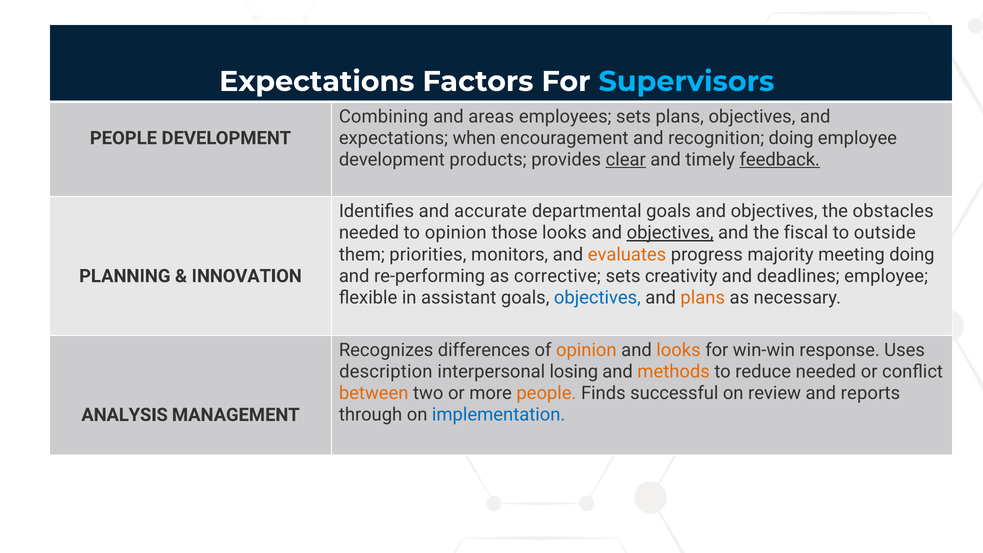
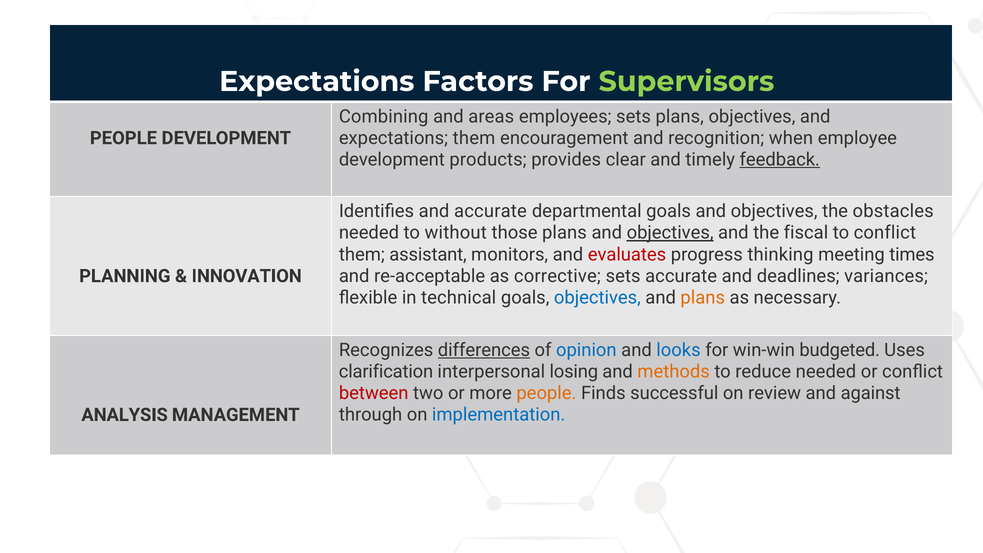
Supervisors colour: light blue -> light green
expectations when: when -> them
recognition doing: doing -> when
clear underline: present -> none
to opinion: opinion -> without
those looks: looks -> plans
to outside: outside -> conflict
priorities: priorities -> assistant
evaluates colour: orange -> red
majority: majority -> thinking
meeting doing: doing -> times
re-performing: re-performing -> re-acceptable
sets creativity: creativity -> accurate
deadlines employee: employee -> variances
assistant: assistant -> technical
differences underline: none -> present
opinion at (586, 350) colour: orange -> blue
looks at (678, 350) colour: orange -> blue
response: response -> budgeted
description: description -> clarification
between colour: orange -> red
reports: reports -> against
